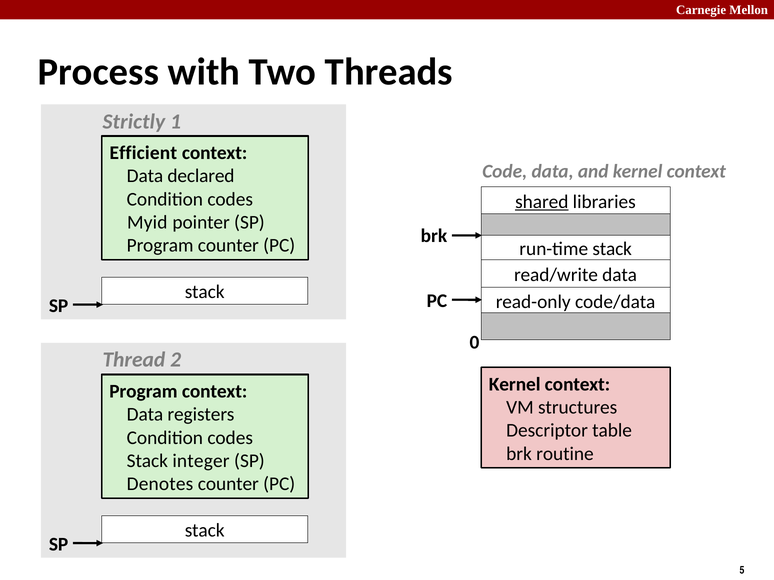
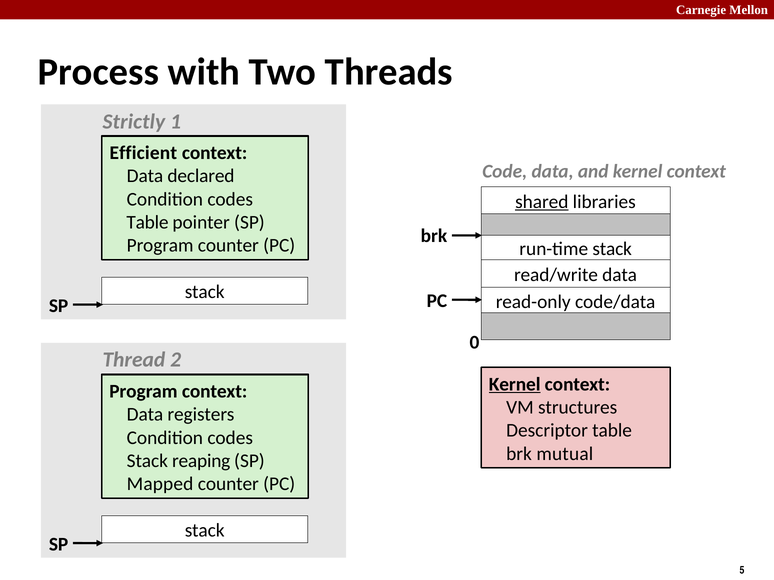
Myid at (147, 223): Myid -> Table
Kernel at (515, 384) underline: none -> present
routine: routine -> mutual
integer: integer -> reaping
Denotes: Denotes -> Mapped
